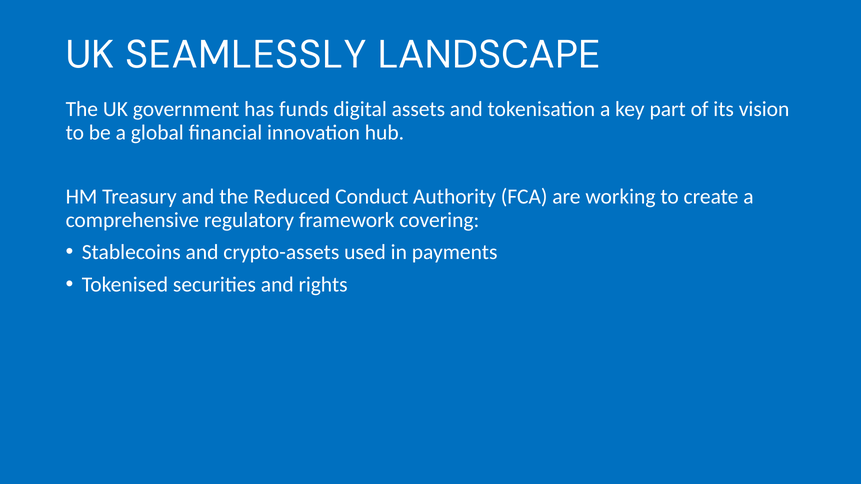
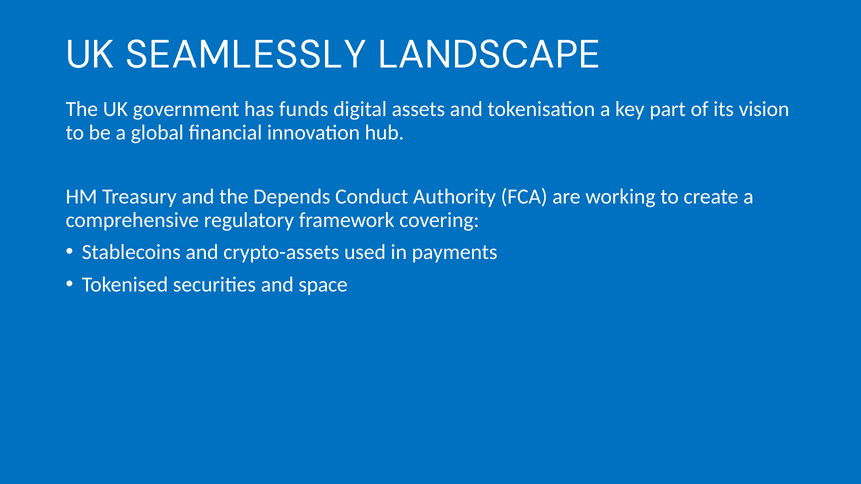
Reduced: Reduced -> Depends
rights: rights -> space
